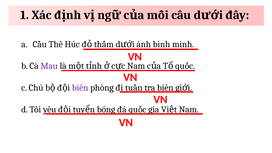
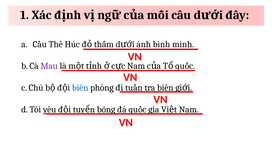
biên at (80, 88) colour: purple -> blue
